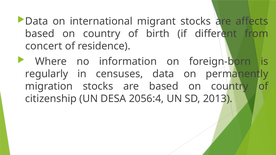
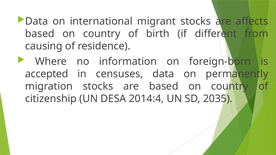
concert: concert -> causing
regularly: regularly -> accepted
2056:4: 2056:4 -> 2014:4
2013: 2013 -> 2035
